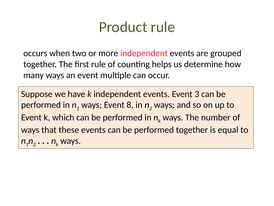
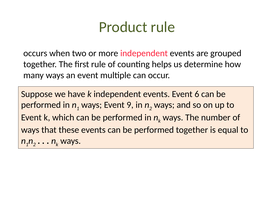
3: 3 -> 6
8: 8 -> 9
